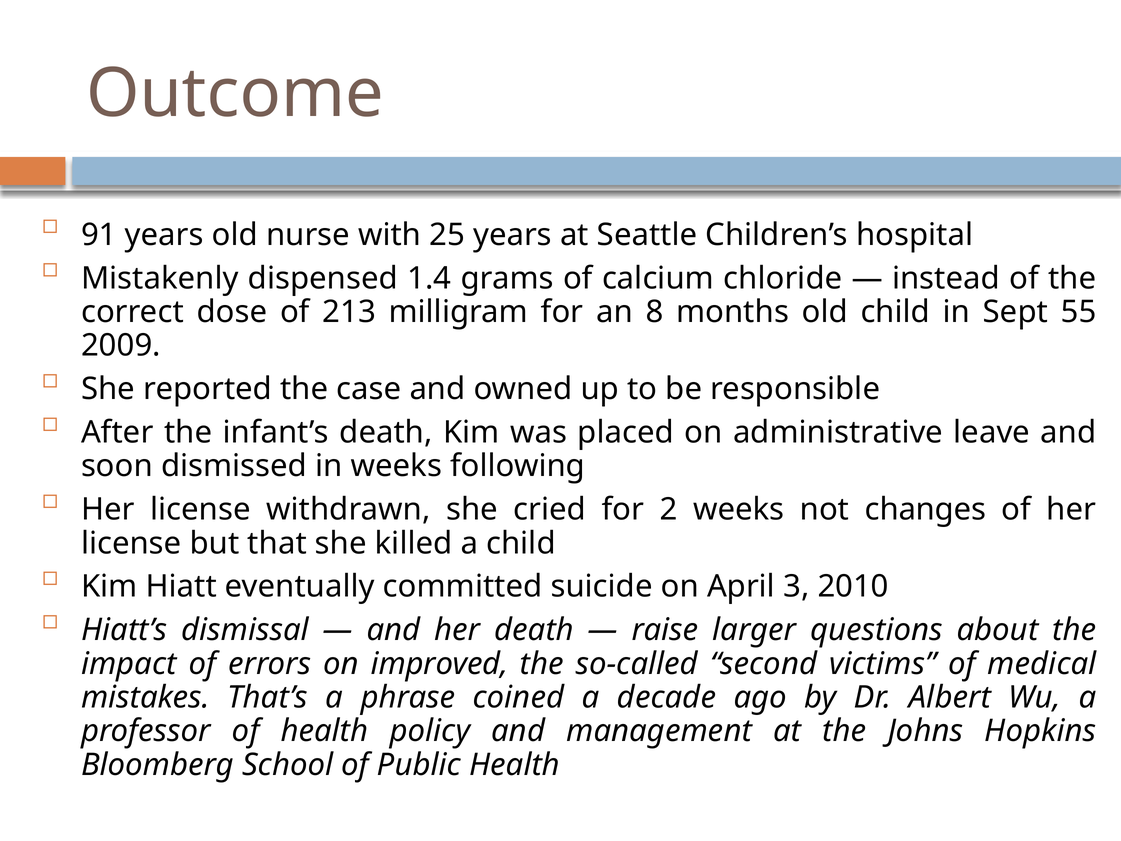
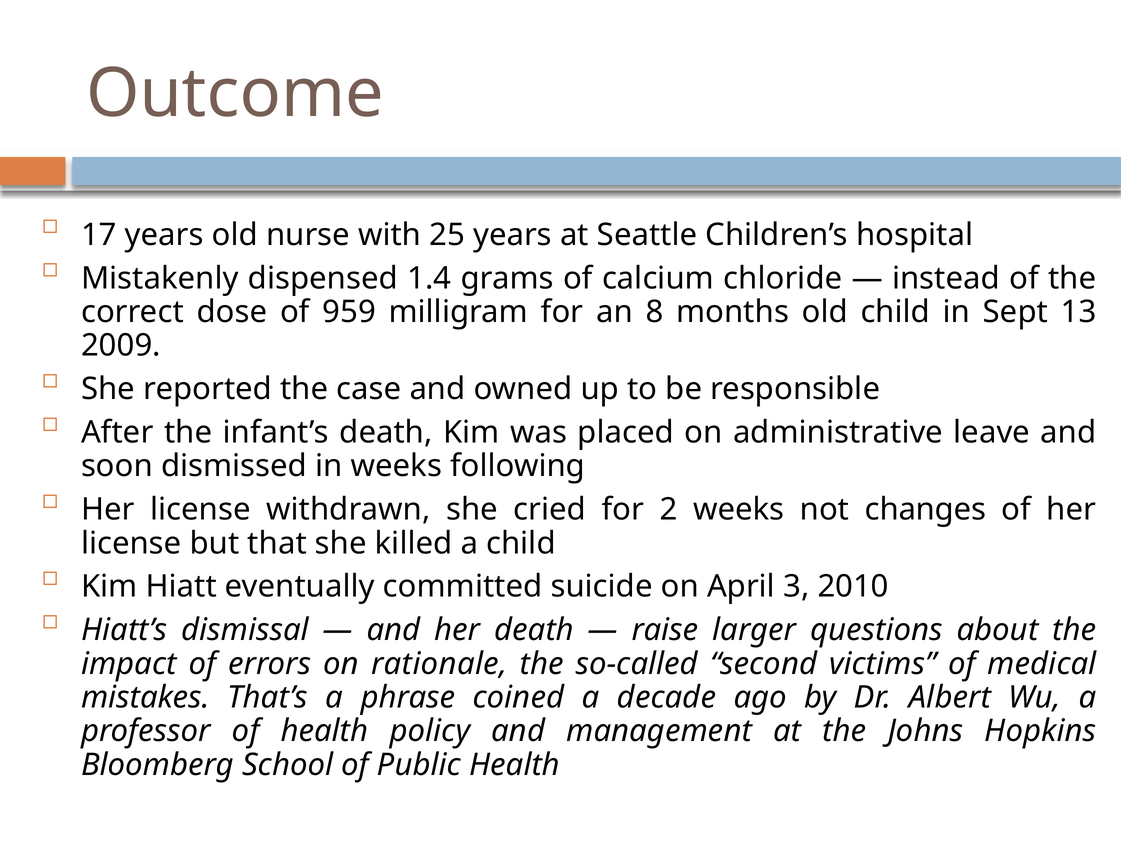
91: 91 -> 17
213: 213 -> 959
55: 55 -> 13
improved: improved -> rationale
